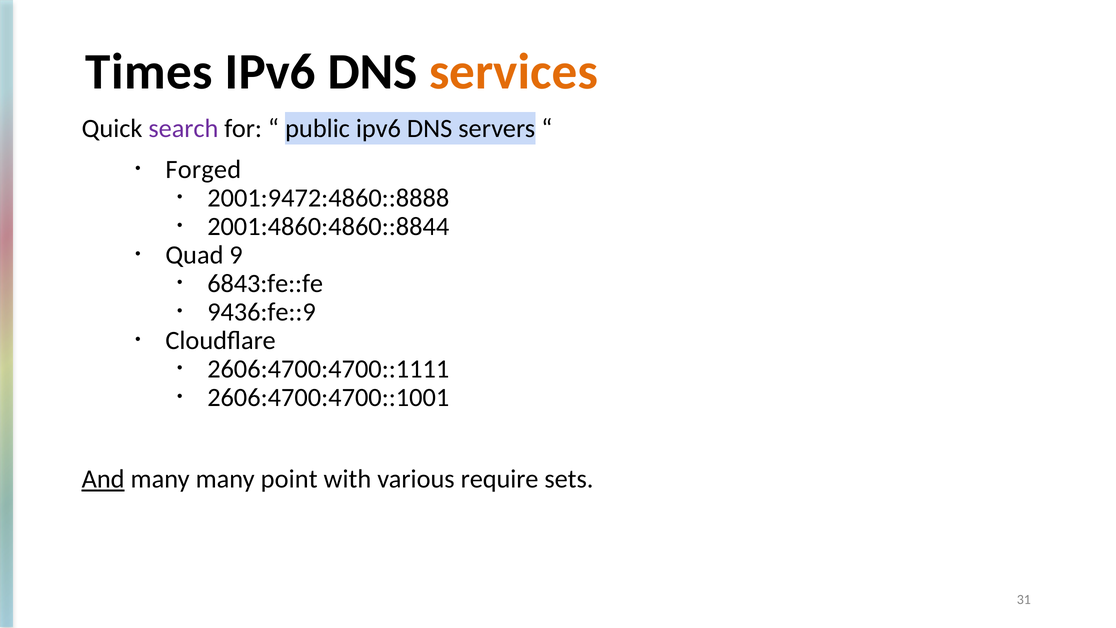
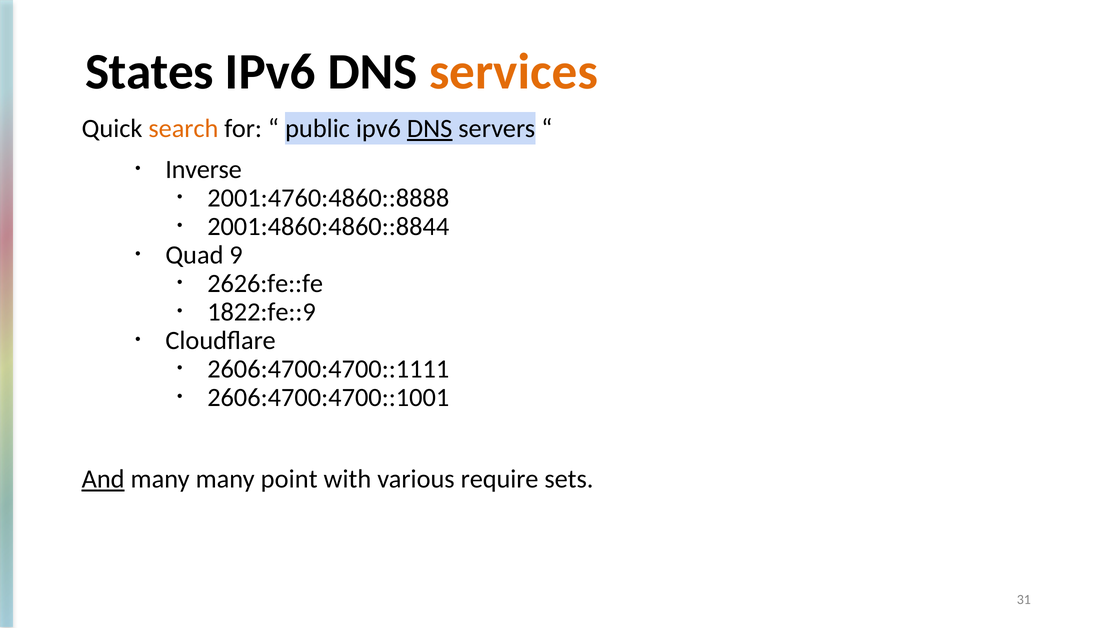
Times: Times -> States
search colour: purple -> orange
DNS at (430, 129) underline: none -> present
Forged: Forged -> Inverse
2001:9472:4860::8888: 2001:9472:4860::8888 -> 2001:4760:4860::8888
6843:fe::fe: 6843:fe::fe -> 2626:fe::fe
9436:fe::9: 9436:fe::9 -> 1822:fe::9
